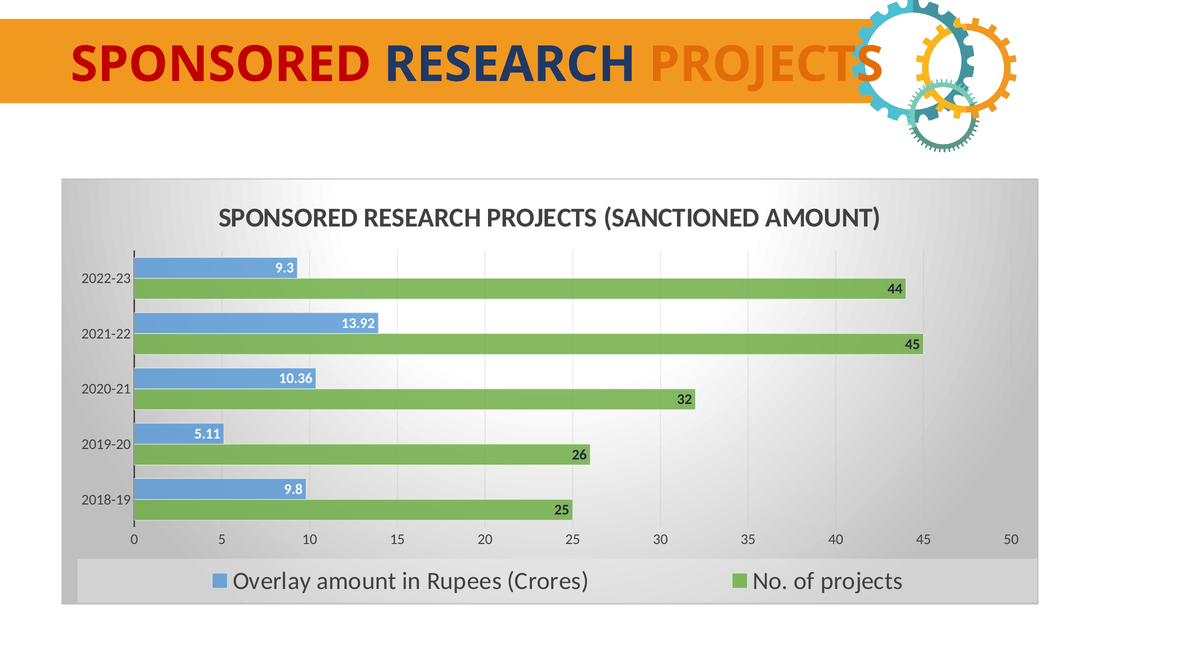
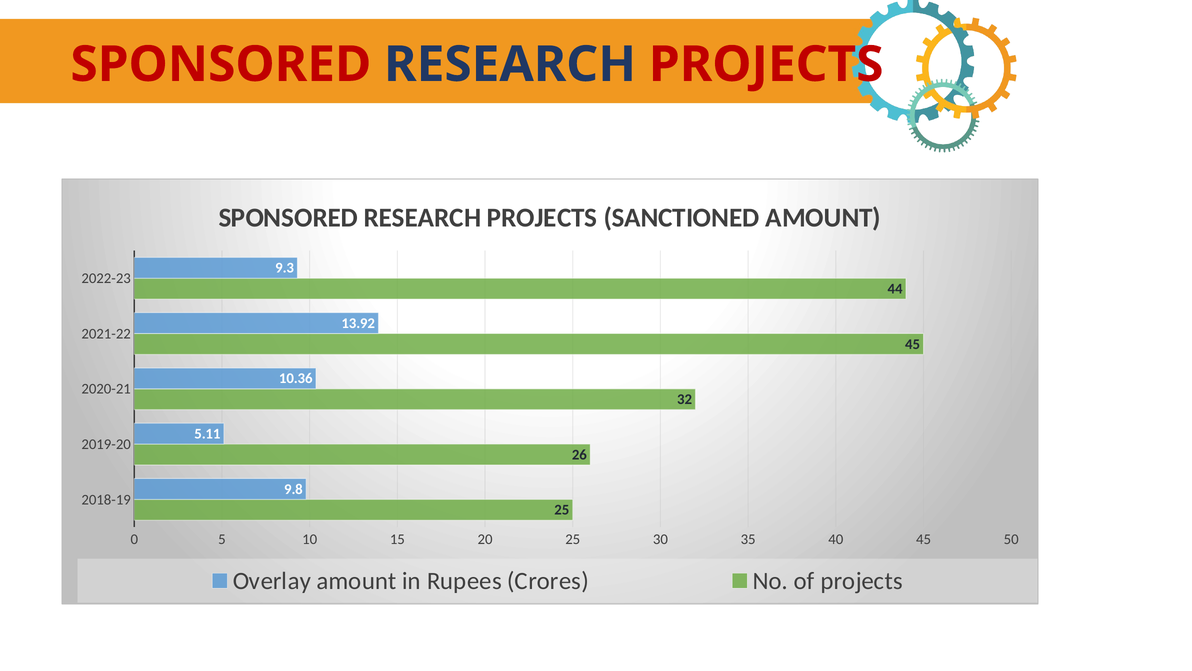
PROJECTS at (766, 64) colour: orange -> red
